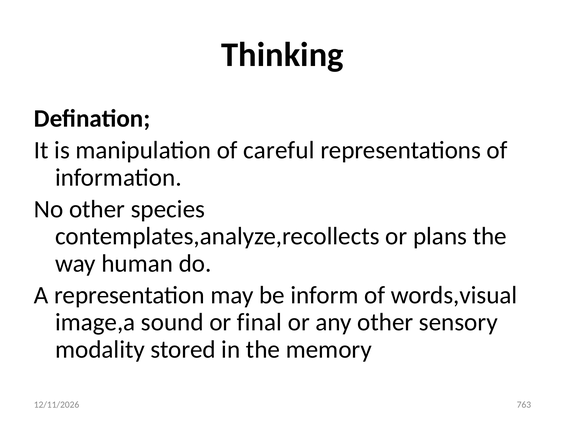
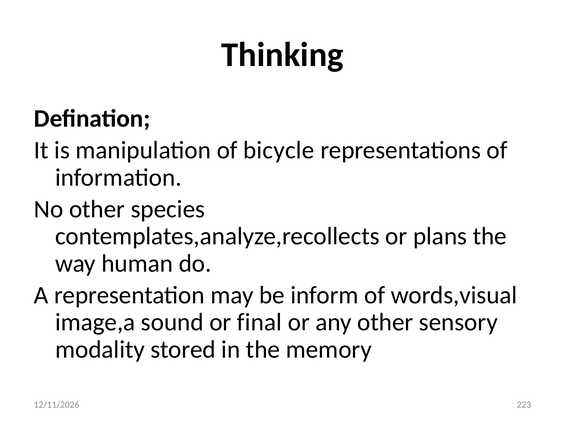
careful: careful -> bicycle
763: 763 -> 223
